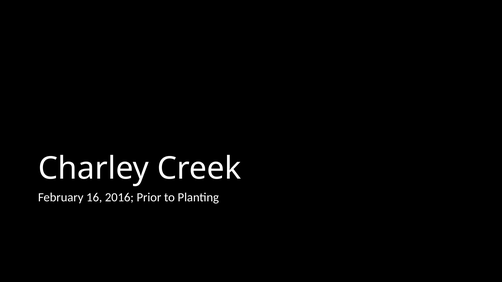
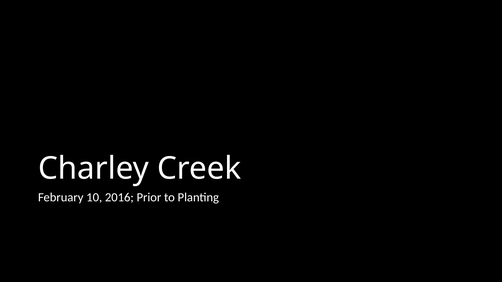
16: 16 -> 10
